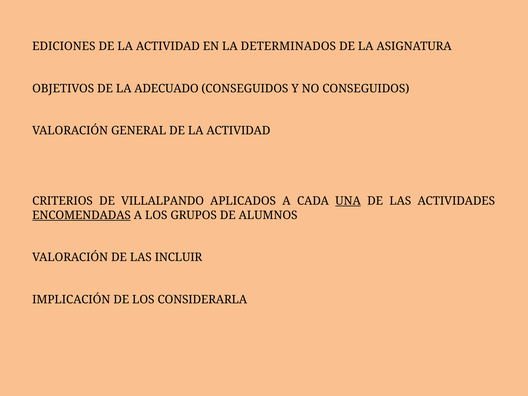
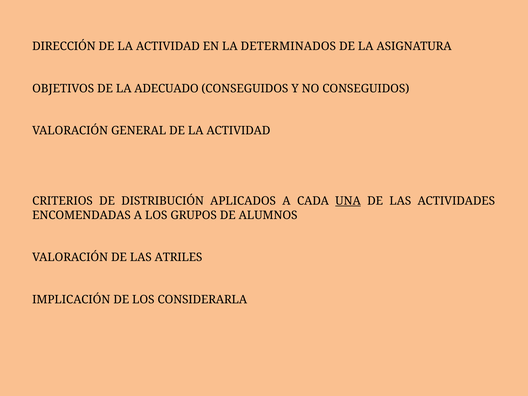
EDICIONES: EDICIONES -> DIRECCIÓN
VILLALPANDO: VILLALPANDO -> DISTRIBUCIÓN
ENCOMENDADAS underline: present -> none
INCLUIR: INCLUIR -> ATRILES
